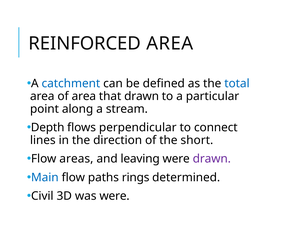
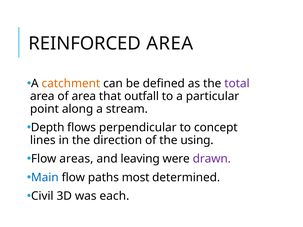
catchment colour: blue -> orange
total colour: blue -> purple
that drawn: drawn -> outfall
connect: connect -> concept
short: short -> using
rings: rings -> most
was were: were -> each
